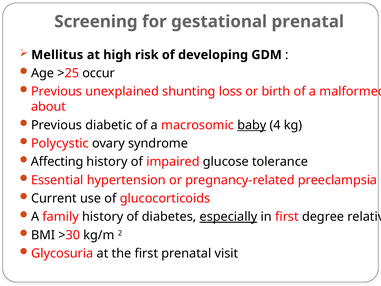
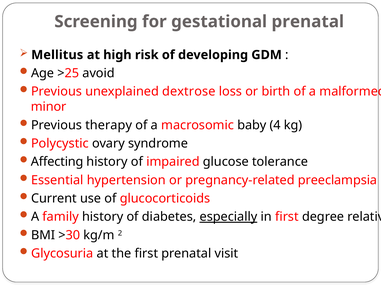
occur: occur -> avoid
shunting: shunting -> dextrose
about: about -> minor
diabetic: diabetic -> therapy
baby underline: present -> none
